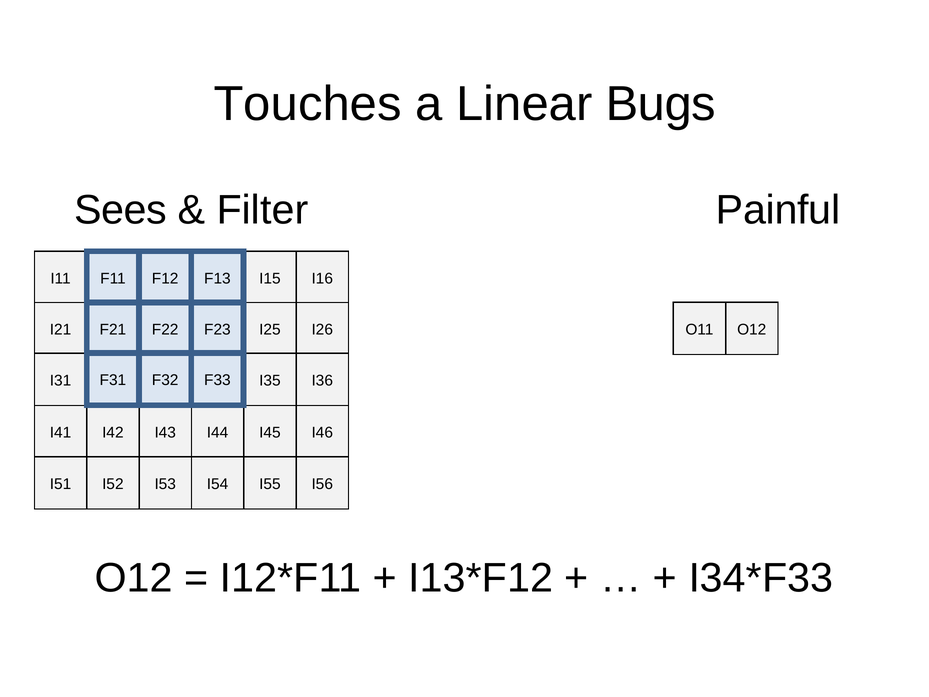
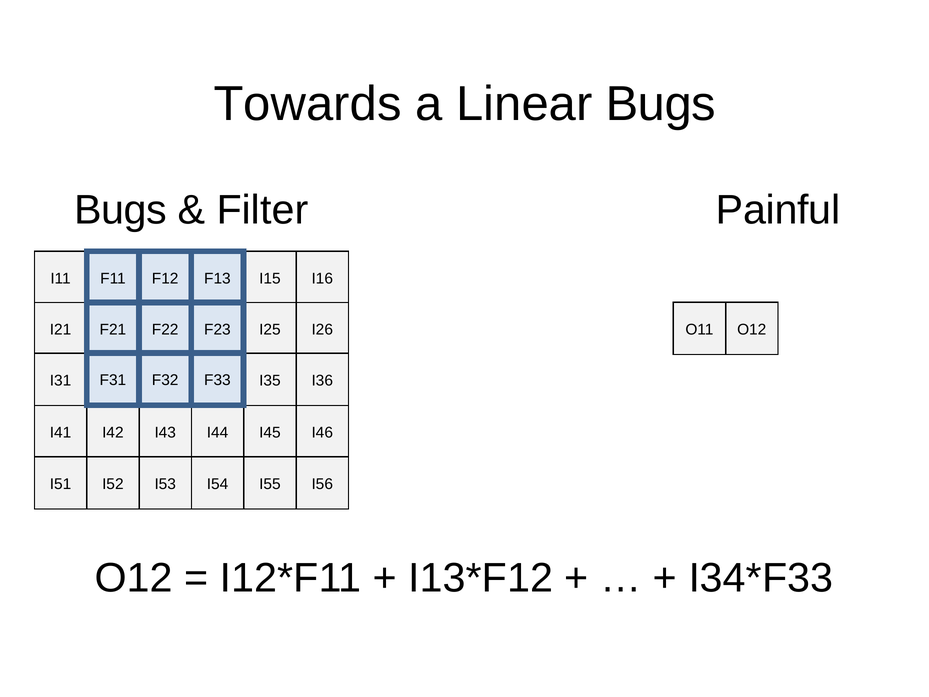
Touches: Touches -> Towards
Sees at (120, 210): Sees -> Bugs
